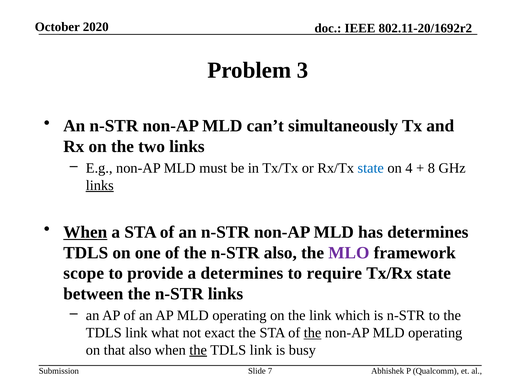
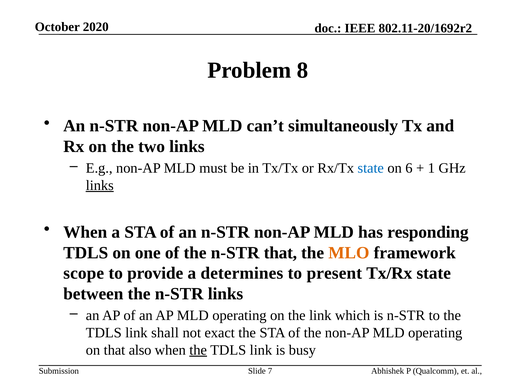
3: 3 -> 8
4: 4 -> 6
8: 8 -> 1
When at (85, 232) underline: present -> none
has determines: determines -> responding
n-STR also: also -> that
MLO colour: purple -> orange
require: require -> present
what: what -> shall
the at (313, 333) underline: present -> none
